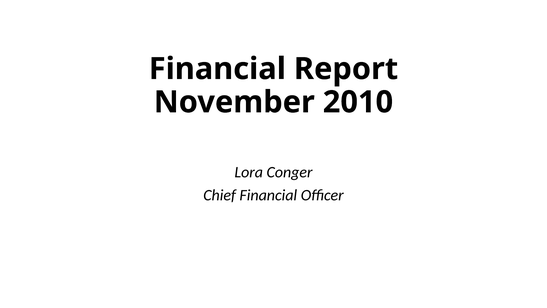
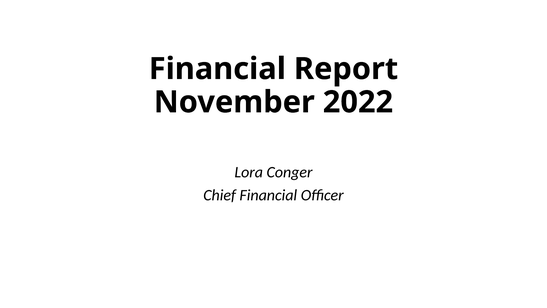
2010: 2010 -> 2022
